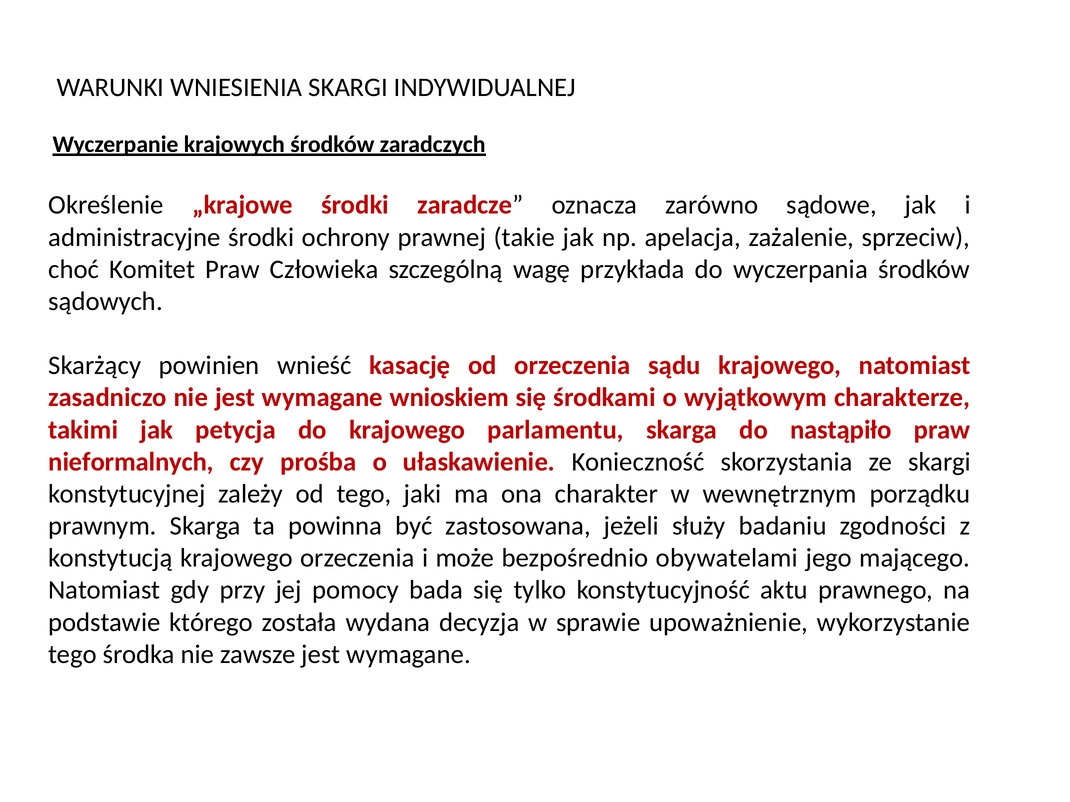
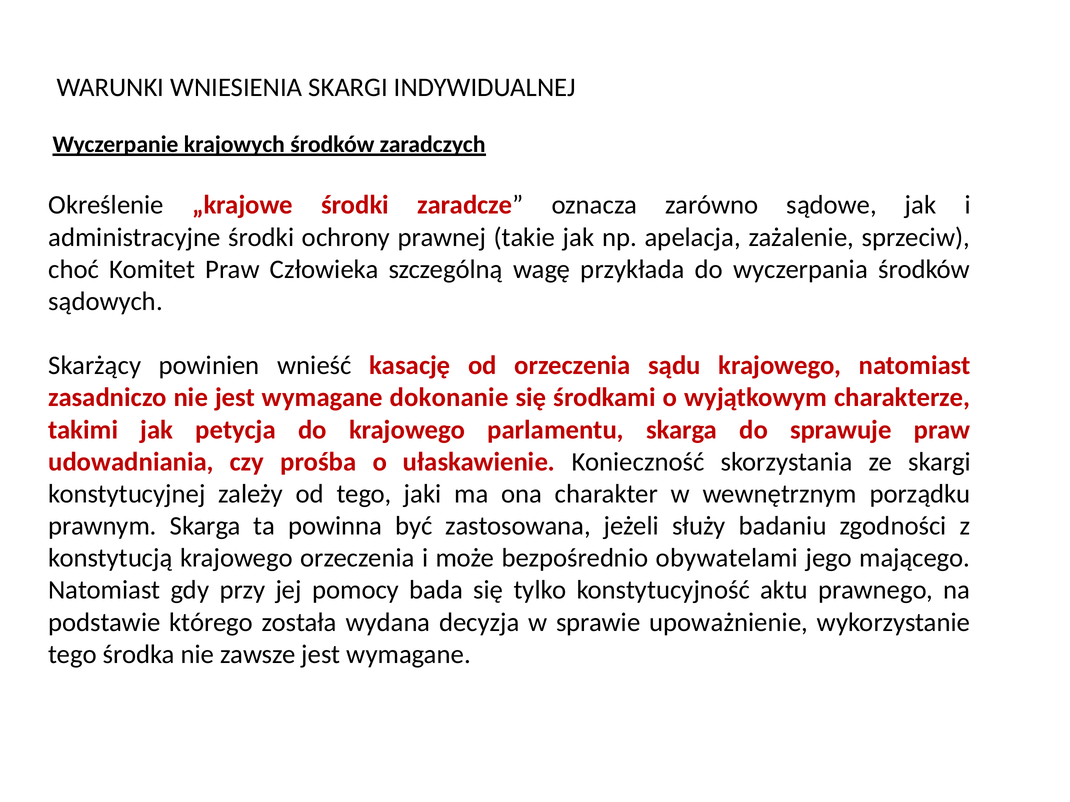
wnioskiem: wnioskiem -> dokonanie
nastąpiło: nastąpiło -> sprawuje
nieformalnych: nieformalnych -> udowadniania
